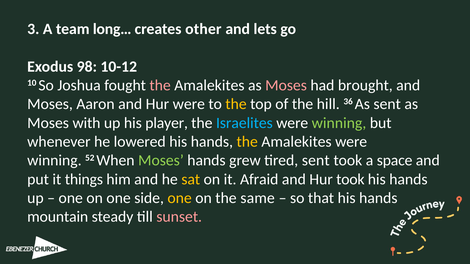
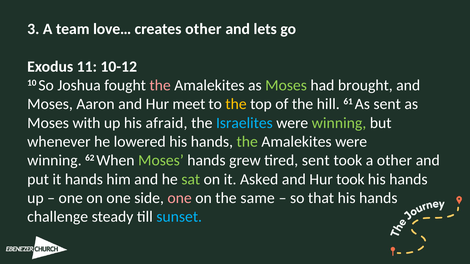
long…: long… -> love…
98: 98 -> 11
Moses at (286, 85) colour: pink -> light green
Hur were: were -> meet
36: 36 -> 61
player: player -> afraid
the at (247, 142) colour: yellow -> light green
52: 52 -> 62
a space: space -> other
it things: things -> hands
sat colour: yellow -> light green
Afraid: Afraid -> Asked
one at (180, 198) colour: yellow -> pink
mountain: mountain -> challenge
sunset colour: pink -> light blue
